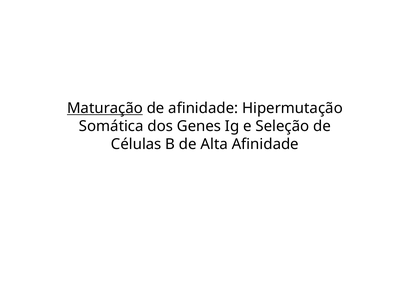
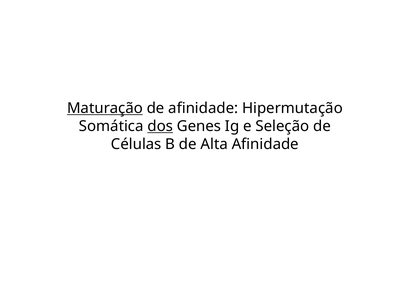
dos underline: none -> present
